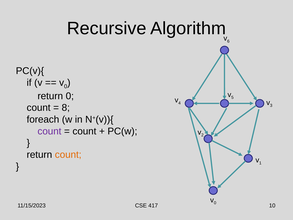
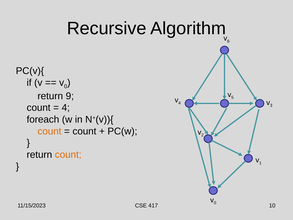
return 0: 0 -> 9
8 at (66, 108): 8 -> 4
count at (49, 131) colour: purple -> orange
